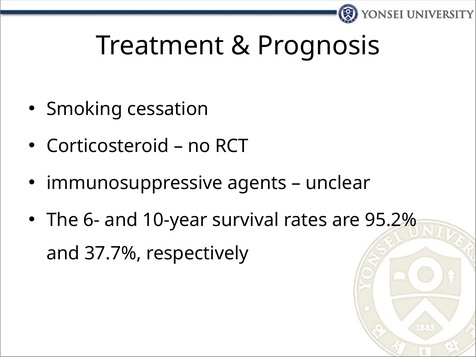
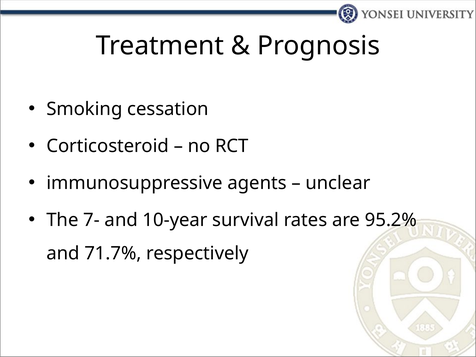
6-: 6- -> 7-
37.7%: 37.7% -> 71.7%
